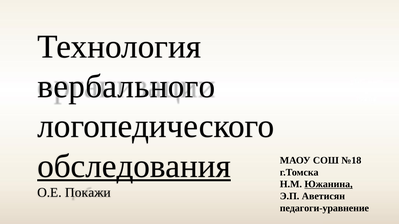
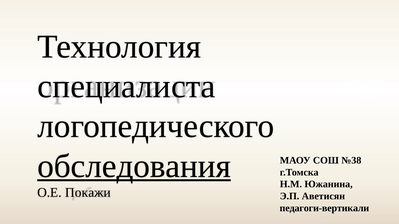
вербального: вербального -> специалиста
№18: №18 -> №38
Южанина underline: present -> none
педагоги-уравнение: педагоги-уравнение -> педагоги-вертикали
